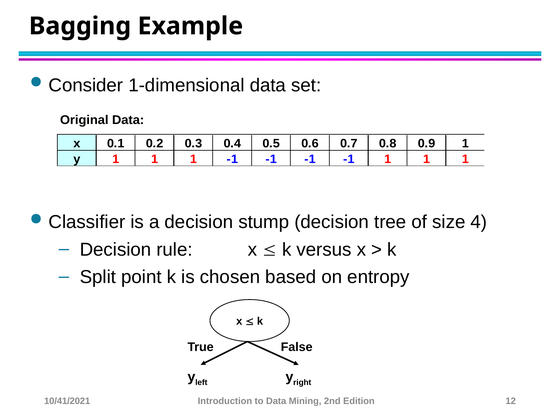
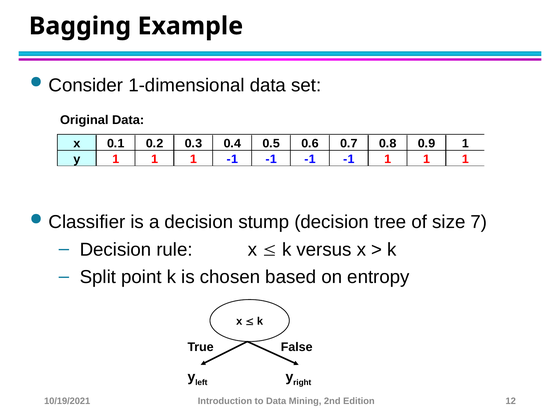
4: 4 -> 7
10/41/2021: 10/41/2021 -> 10/19/2021
